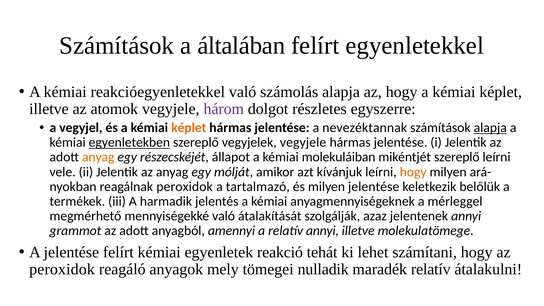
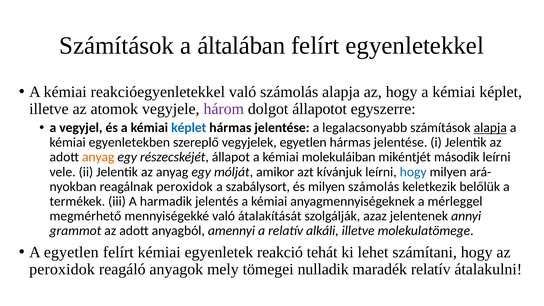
részletes: részletes -> állapotot
képlet at (189, 128) colour: orange -> blue
nevezéktannak: nevezéktannak -> legalacsonyabb
egyenletekben underline: present -> none
vegyjelek vegyjele: vegyjele -> egyetlen
mikéntjét szereplő: szereplő -> második
hogy at (413, 172) colour: orange -> blue
tartalmazó: tartalmazó -> szabálysort
milyen jelentése: jelentése -> számolás
relatív annyi: annyi -> alkáli
A jelentése: jelentése -> egyetlen
